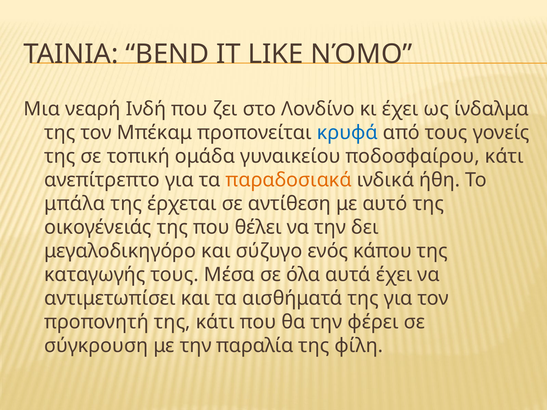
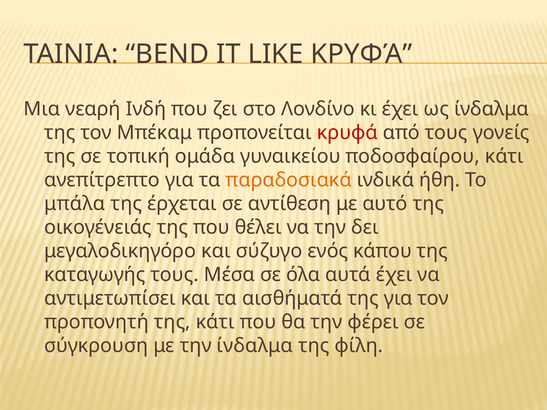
LIKE ΝΌΜΟ: ΝΌΜΟ -> ΚΡΥΦΆ
κρυφά at (347, 133) colour: blue -> red
την παραλία: παραλία -> ίνδαλμα
